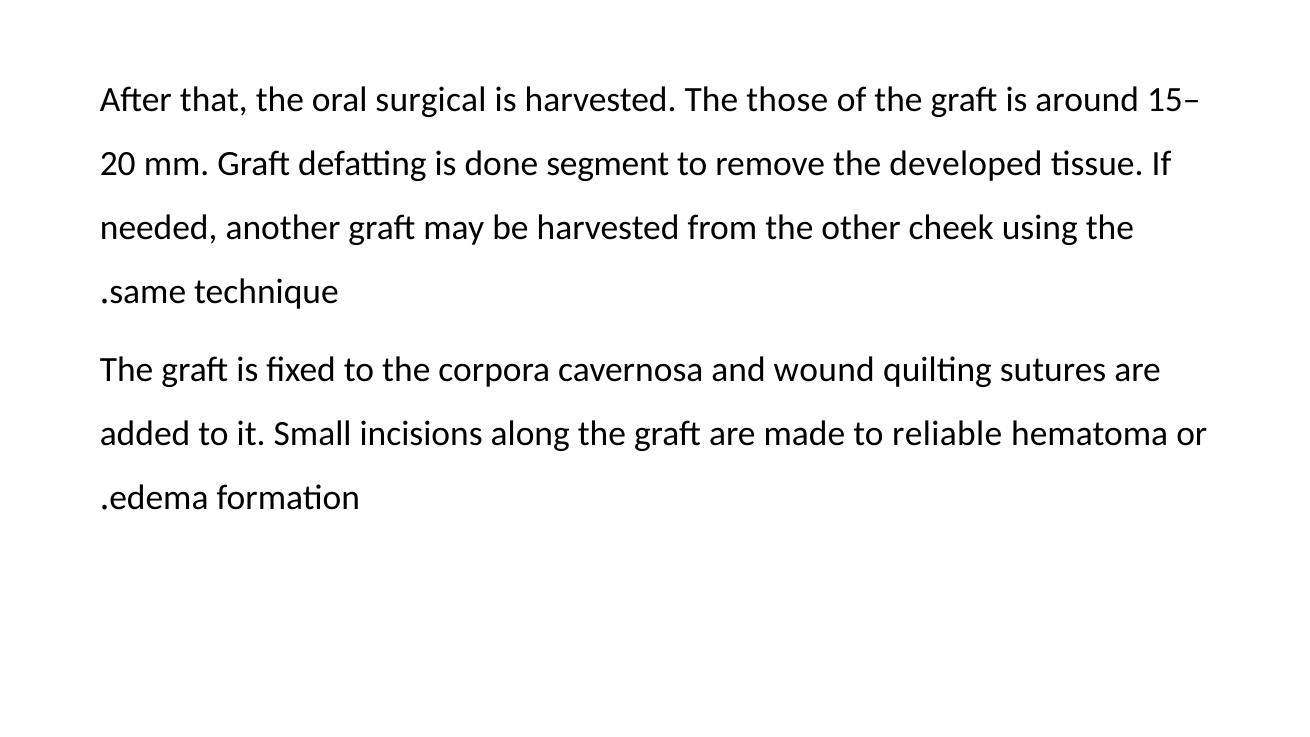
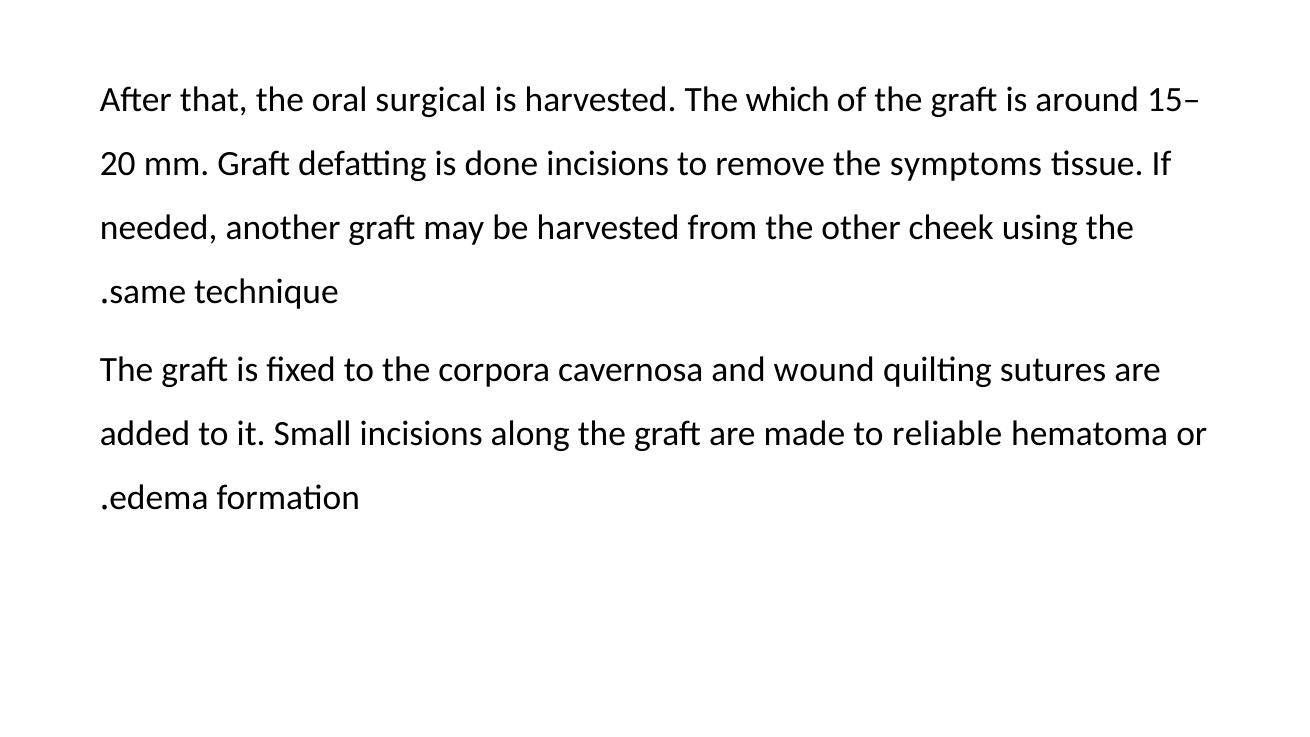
those: those -> which
done segment: segment -> incisions
developed: developed -> symptoms
